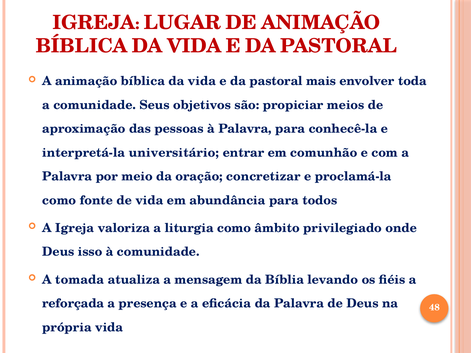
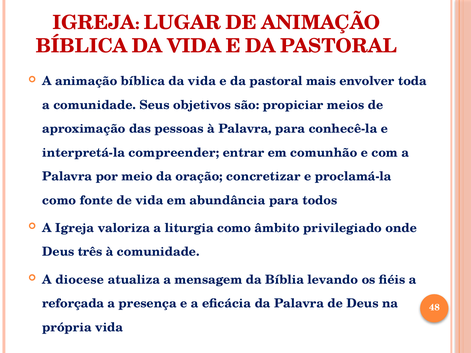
universitário: universitário -> compreender
isso: isso -> três
tomada: tomada -> diocese
